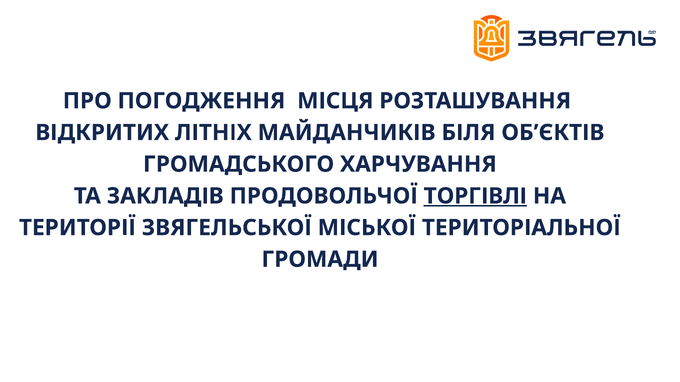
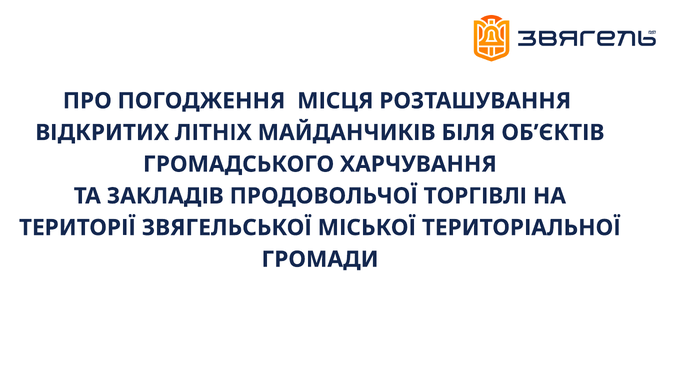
ТОРГІВЛІ underline: present -> none
